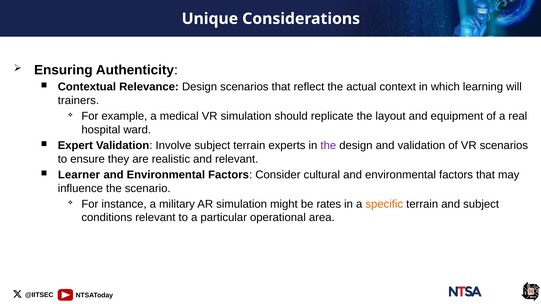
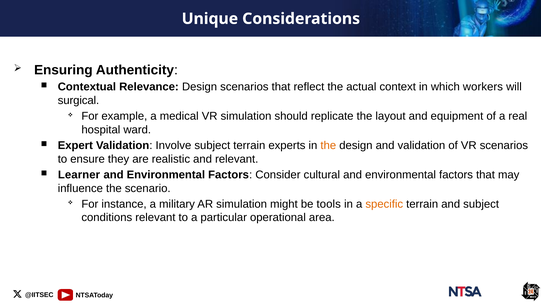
learning: learning -> workers
trainers: trainers -> surgical
the at (328, 146) colour: purple -> orange
rates: rates -> tools
